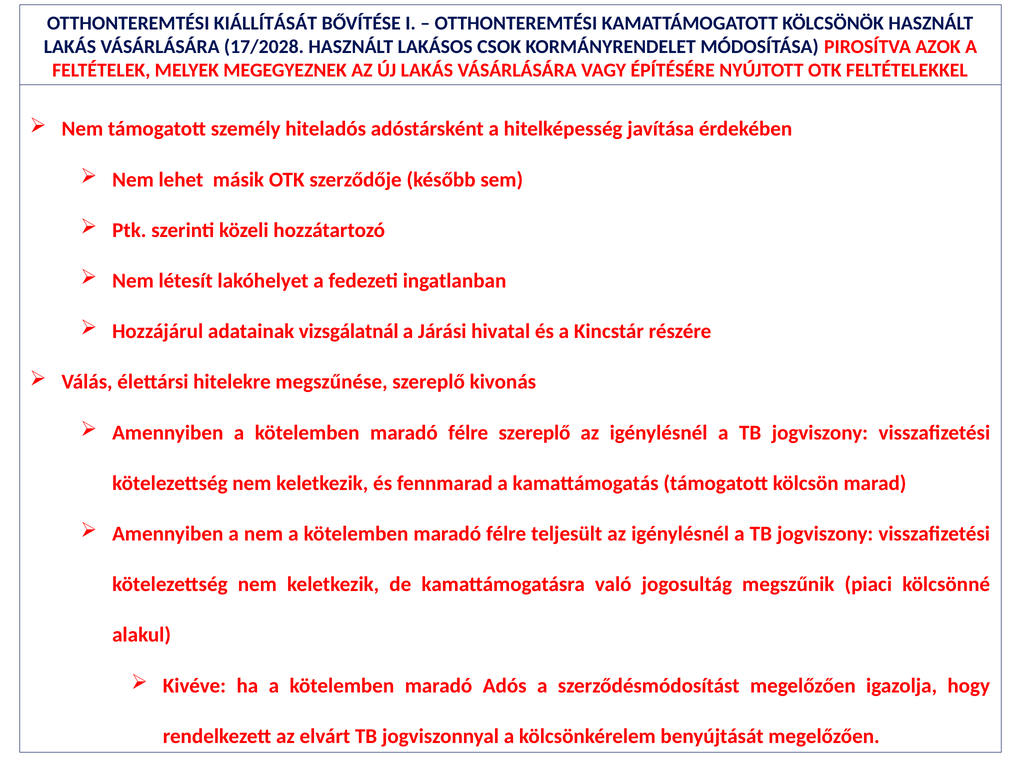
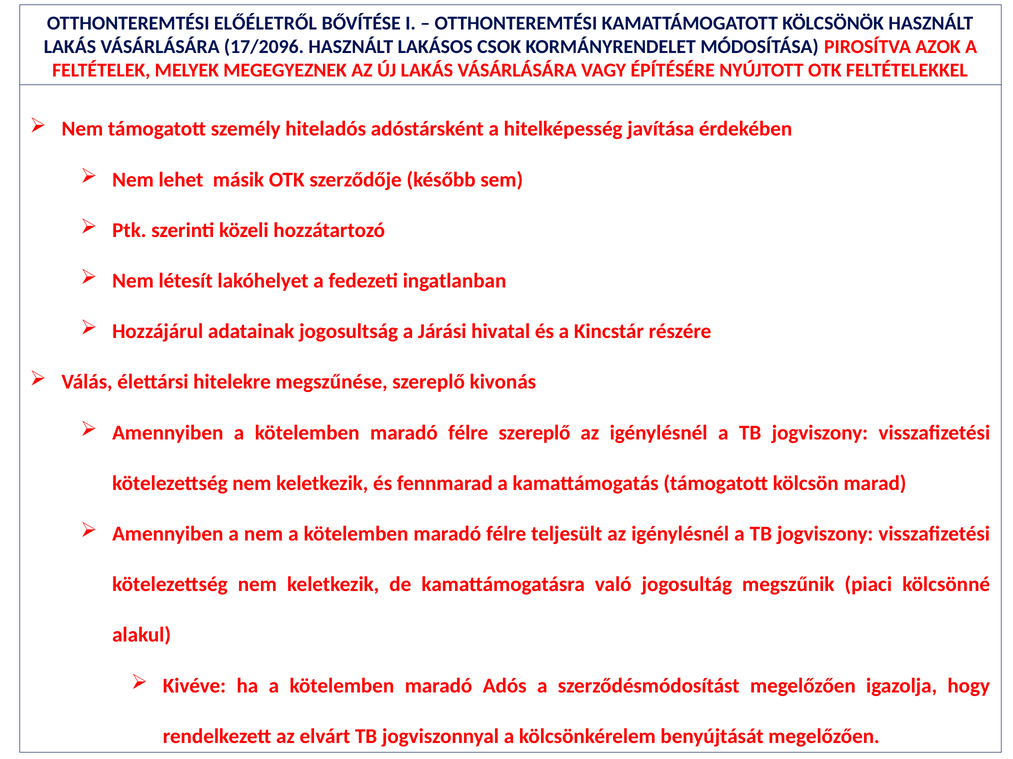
KIÁLLÍTÁSÁT: KIÁLLÍTÁSÁT -> ELŐÉLETRŐL
17/2028: 17/2028 -> 17/2096
vizsgálatnál: vizsgálatnál -> jogosultság
